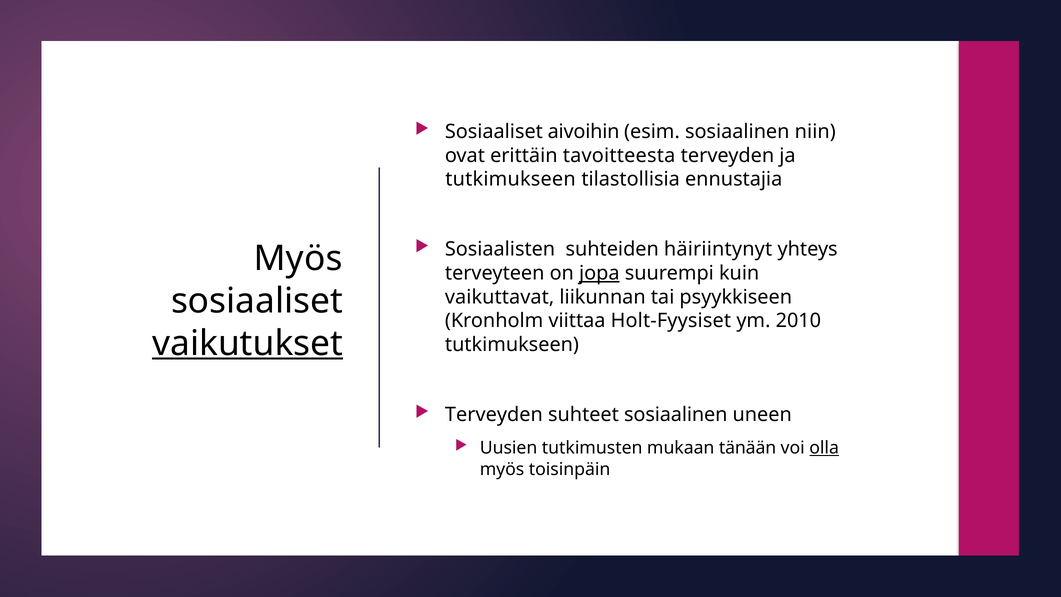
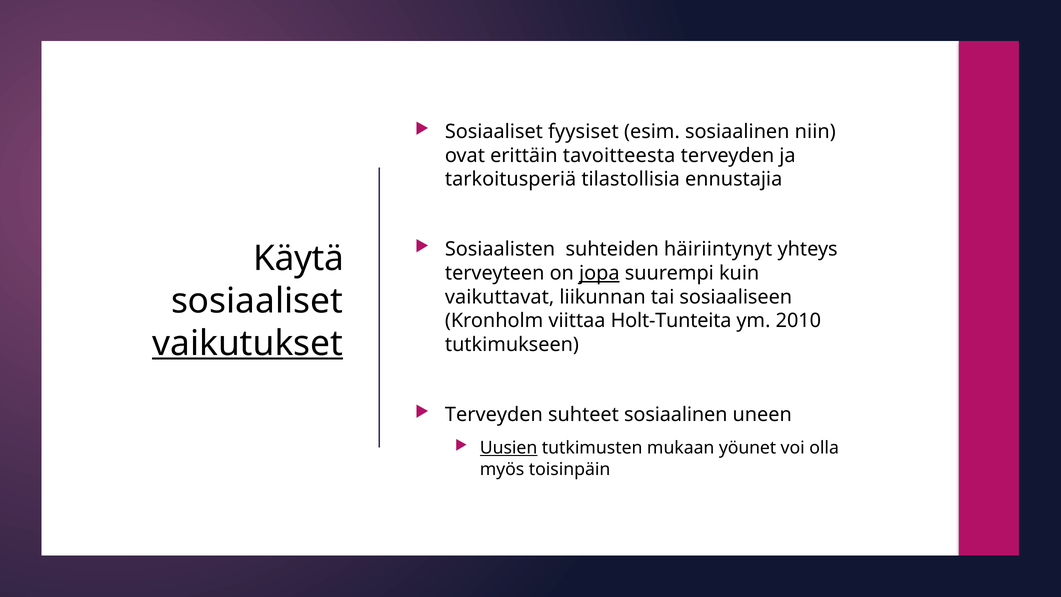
aivoihin: aivoihin -> fyysiset
tutkimukseen at (510, 179): tutkimukseen -> tarkoitusperiä
Myös at (298, 258): Myös -> Käytä
psyykkiseen: psyykkiseen -> sosiaaliseen
Holt-Fyysiset: Holt-Fyysiset -> Holt-Tunteita
Uusien underline: none -> present
tänään: tänään -> yöunet
olla underline: present -> none
